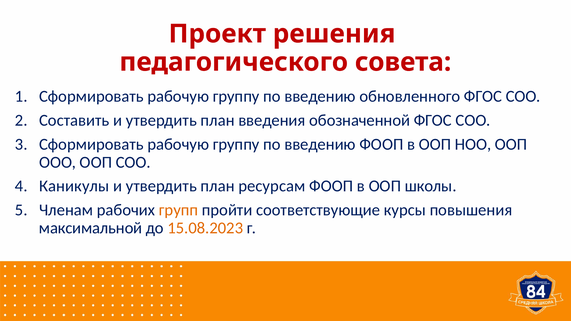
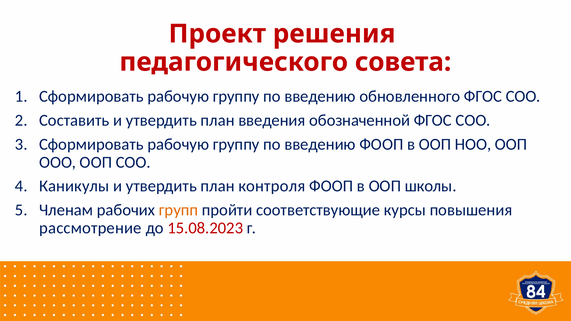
ресурсам: ресурсам -> контроля
максимальной: максимальной -> рассмотрение
15.08.2023 colour: orange -> red
